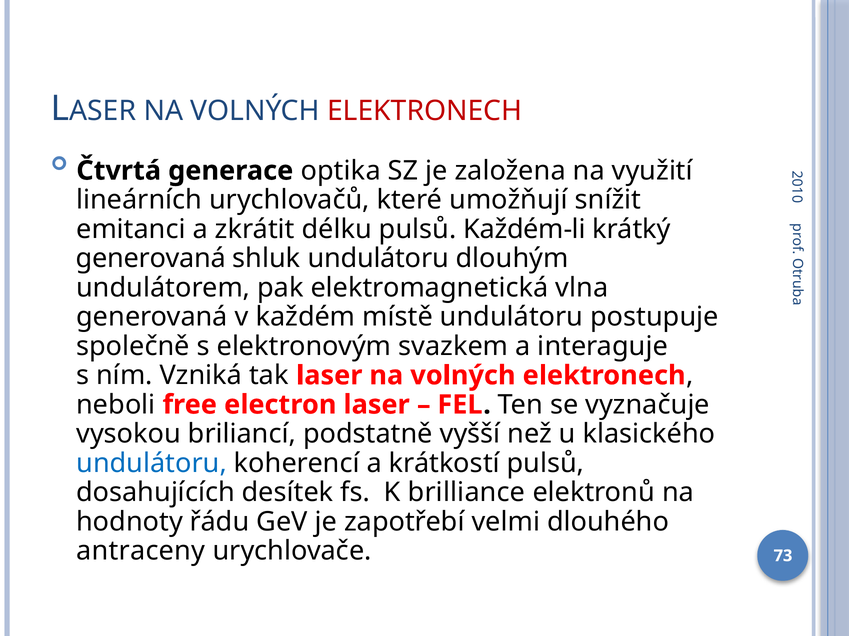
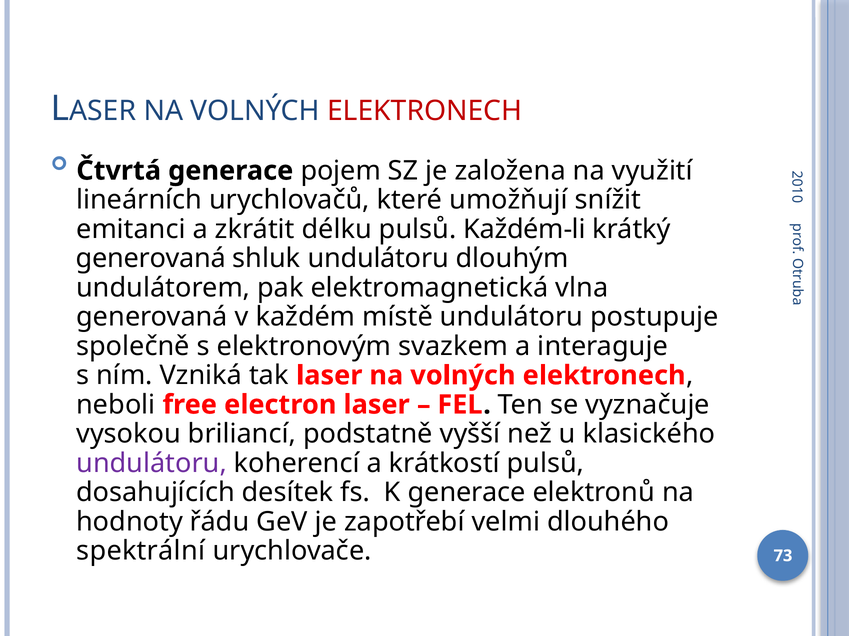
optika: optika -> pojem
undulátoru at (152, 464) colour: blue -> purple
K brilliance: brilliance -> generace
antraceny: antraceny -> spektrální
